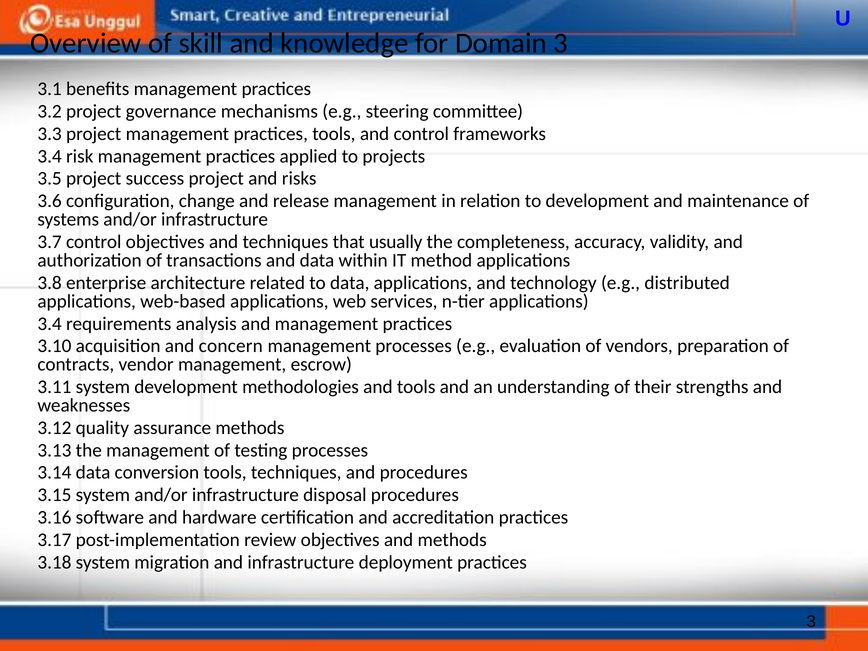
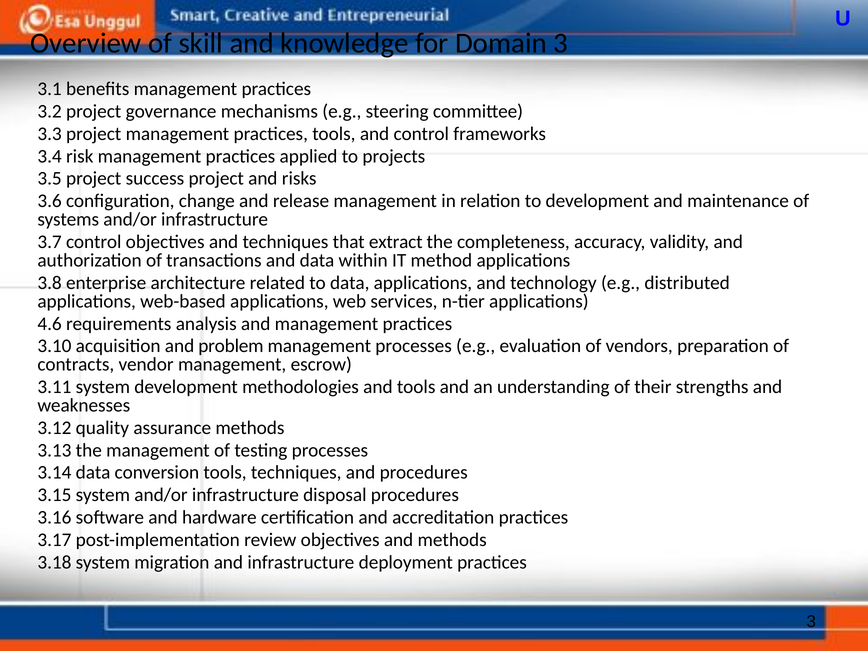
usually: usually -> extract
3.4 at (50, 324): 3.4 -> 4.6
concern: concern -> problem
